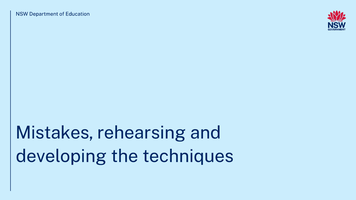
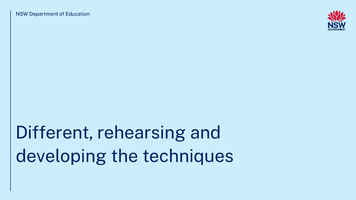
Mistakes: Mistakes -> Different
